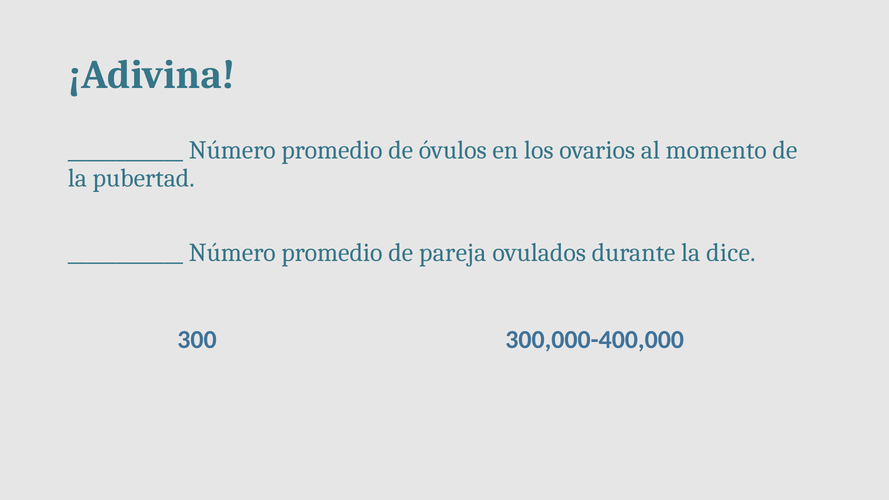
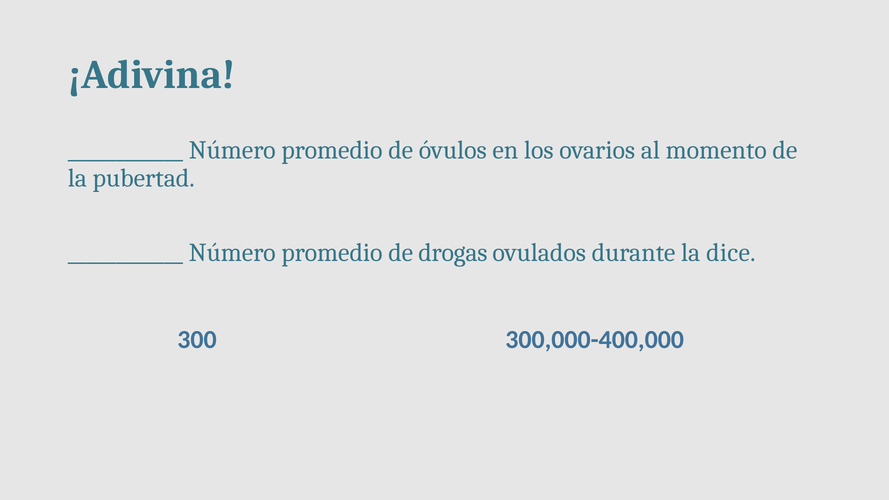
pareja: pareja -> drogas
